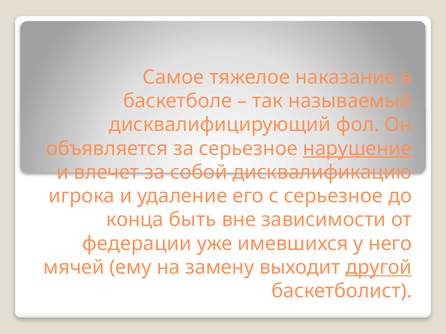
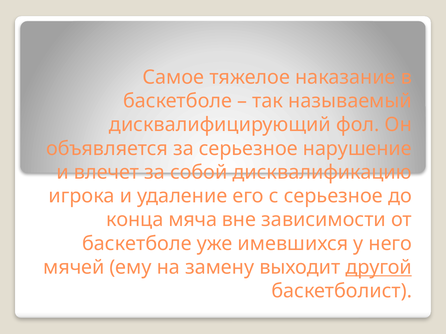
нарушение underline: present -> none
быть: быть -> мяча
федерации at (137, 244): федерации -> баскетболе
